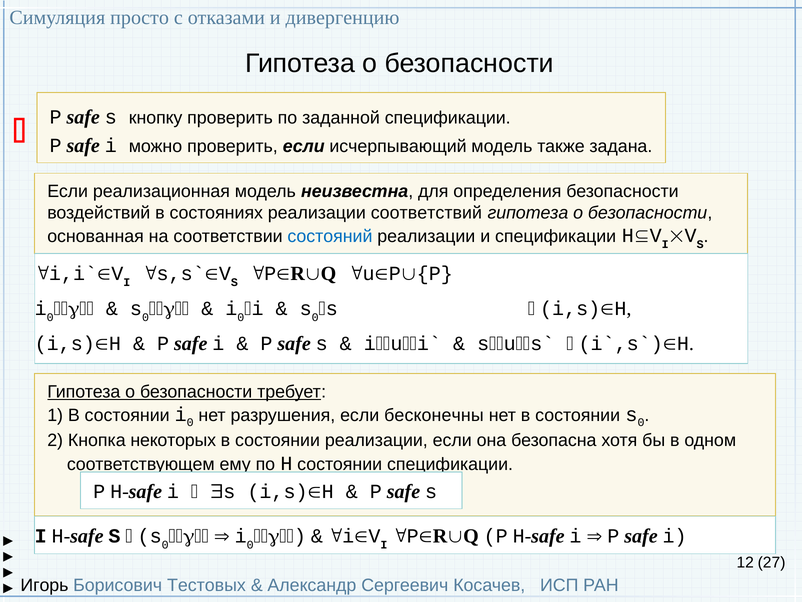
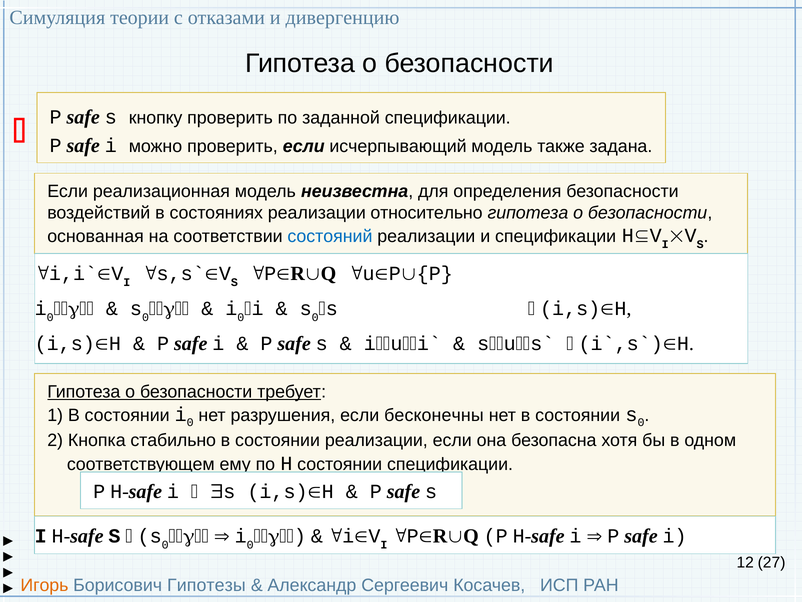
просто: просто -> теории
соответствий: соответствий -> относительно
некоторых: некоторых -> стабильно
Игорь colour: black -> orange
Тестовых: Тестовых -> Гипотезы
